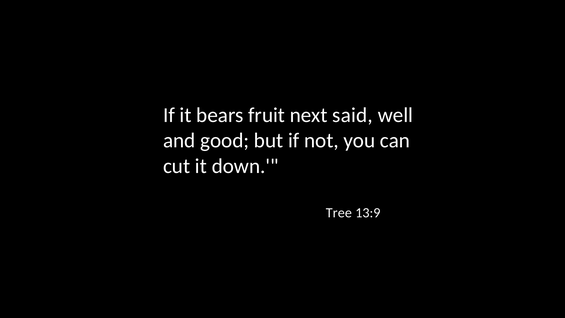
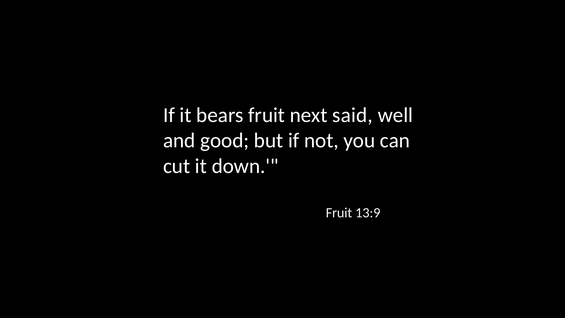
Tree at (339, 213): Tree -> Fruit
